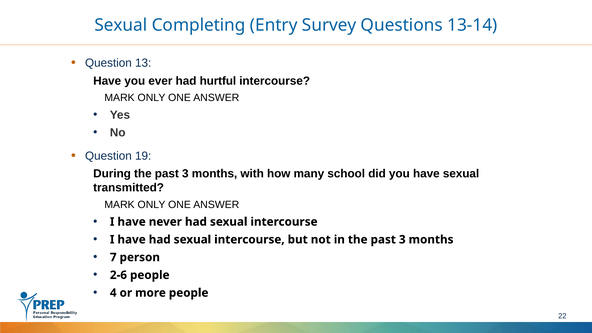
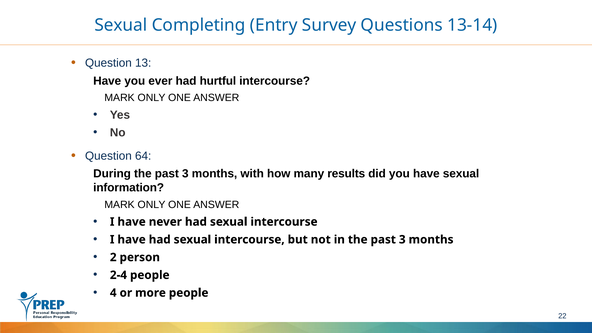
19: 19 -> 64
school: school -> results
transmitted: transmitted -> information
7: 7 -> 2
2-6: 2-6 -> 2-4
